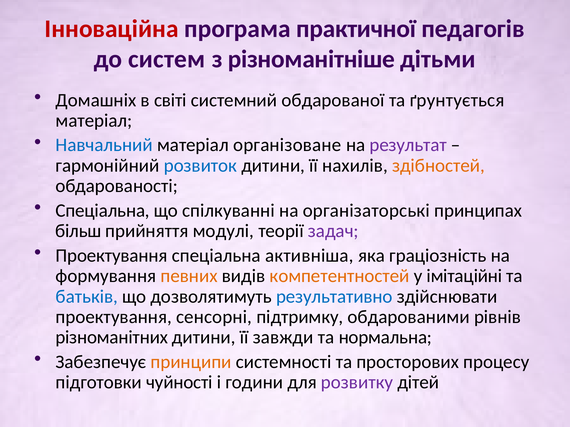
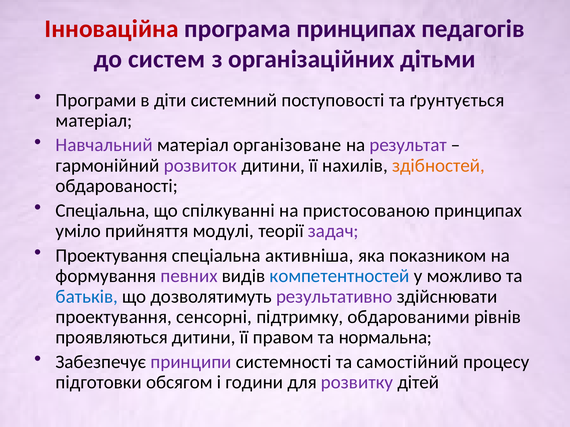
програма практичної: практичної -> принципах
різноманітніше: різноманітніше -> організаційних
Домашніх: Домашніх -> Програми
світі: світі -> діти
обдарованої: обдарованої -> поступовості
Навчальний colour: blue -> purple
розвиток colour: blue -> purple
організаторські: організаторські -> пристосованою
більш: більш -> уміло
граціозність: граціозність -> показником
певних colour: orange -> purple
компетентностей colour: orange -> blue
імітаційні: імітаційні -> можливо
результативно colour: blue -> purple
різноманітних: різноманітних -> проявляються
завжди: завжди -> правом
принципи colour: orange -> purple
просторових: просторових -> самостійний
чуйності: чуйності -> обсягом
